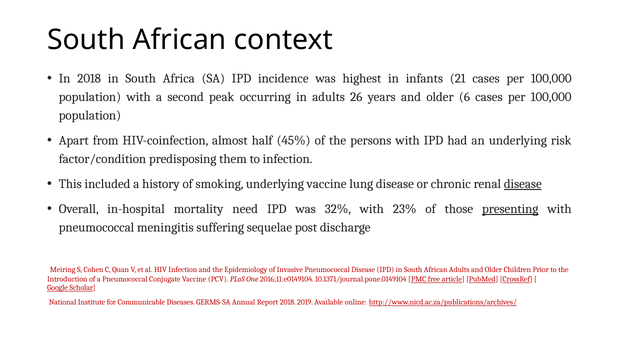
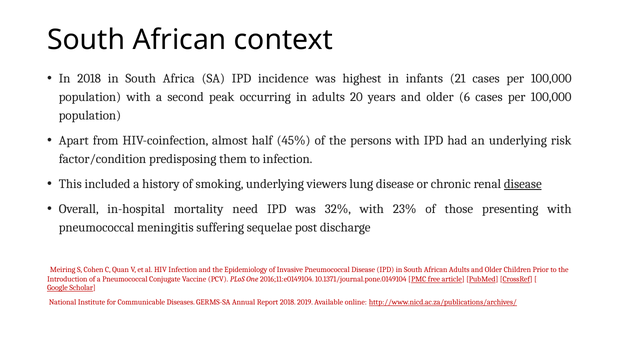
26: 26 -> 20
underlying vaccine: vaccine -> viewers
presenting underline: present -> none
